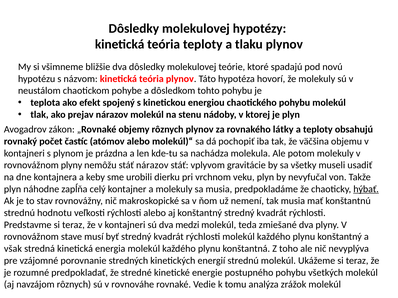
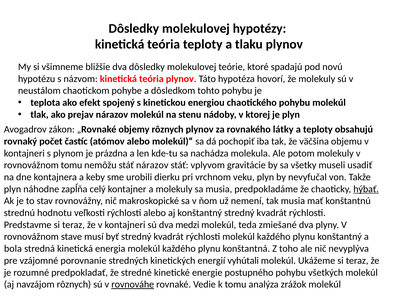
rovnovážnom plyny: plyny -> tomu
však: však -> bola
energií strednú: strednú -> vyhútali
rovnováhe underline: none -> present
